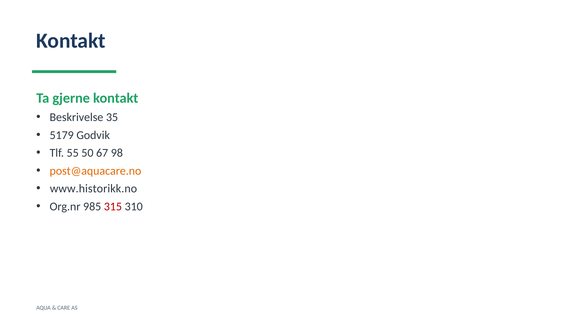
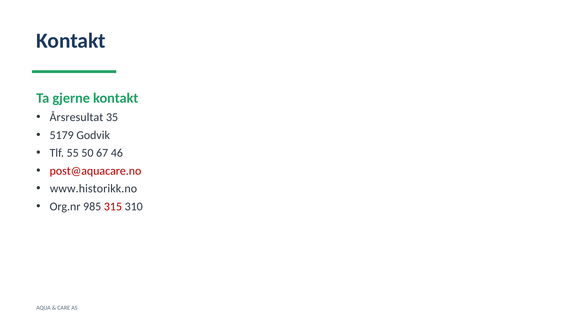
Beskrivelse: Beskrivelse -> Årsresultat
98: 98 -> 46
post@aquacare.no colour: orange -> red
